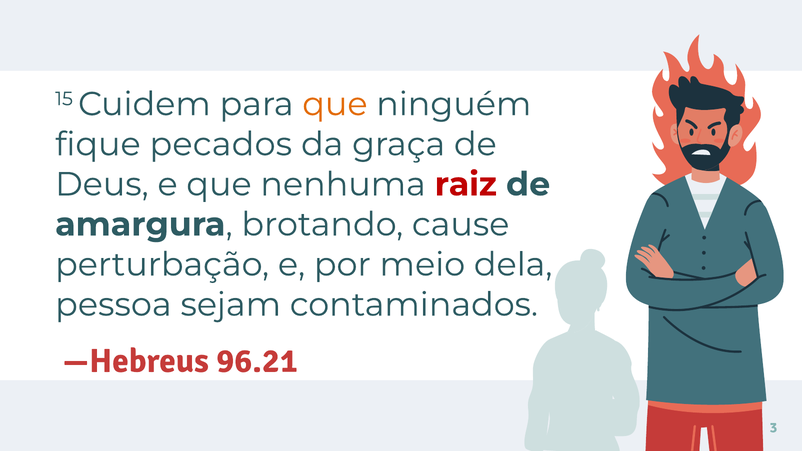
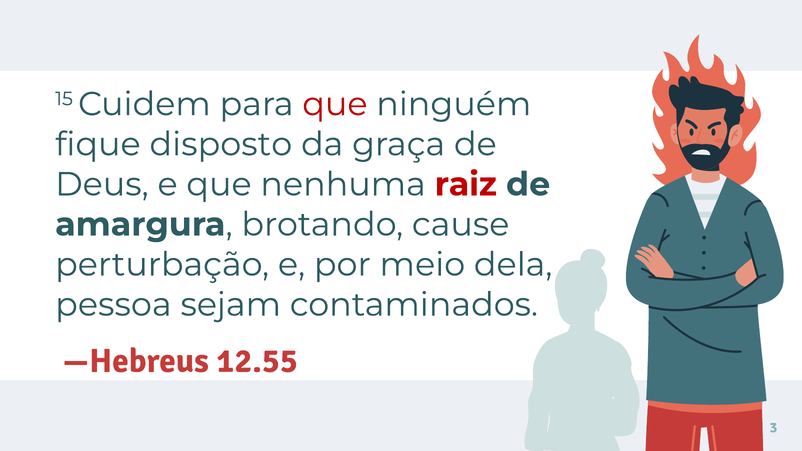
que at (335, 104) colour: orange -> red
pecados: pecados -> disposto
96.21: 96.21 -> 12.55
